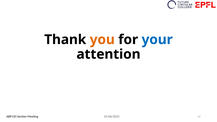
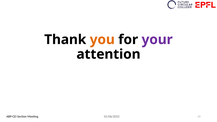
your colour: blue -> purple
